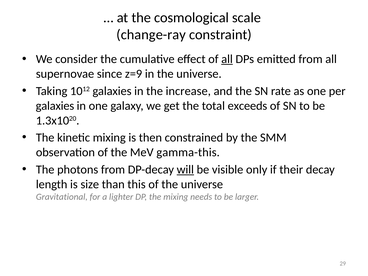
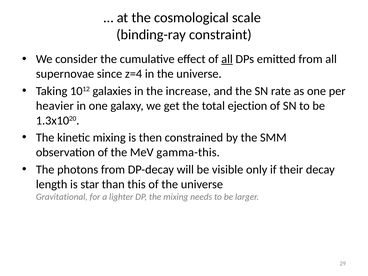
change-ray: change-ray -> binding-ray
z=9: z=9 -> z=4
galaxies at (55, 106): galaxies -> heavier
exceeds: exceeds -> ejection
will underline: present -> none
size: size -> star
